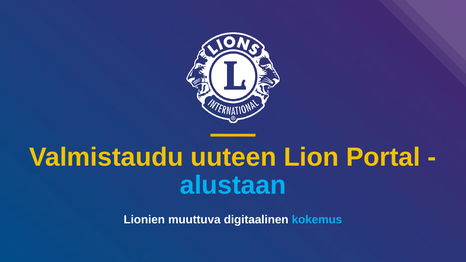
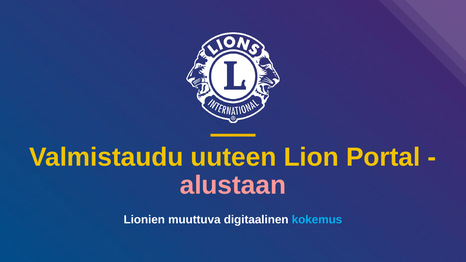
alustaan colour: light blue -> pink
